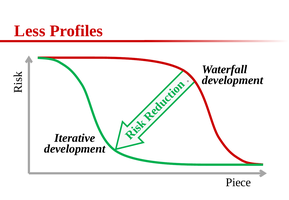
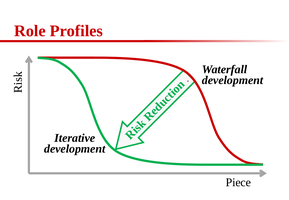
Less: Less -> Role
